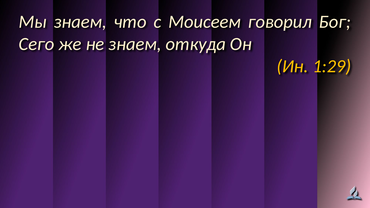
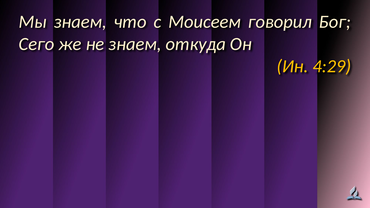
1:29: 1:29 -> 4:29
